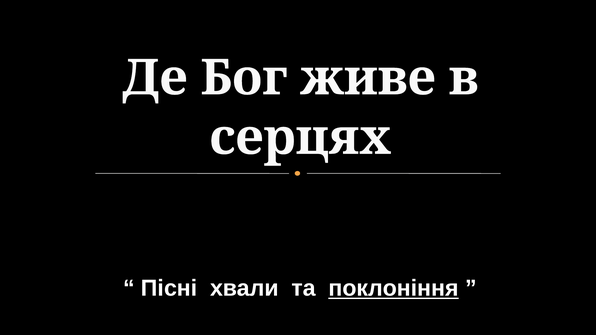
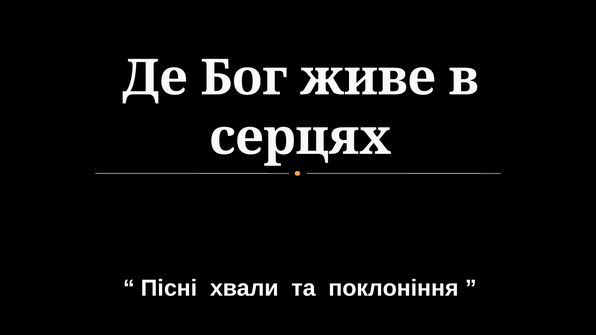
поклоніння underline: present -> none
